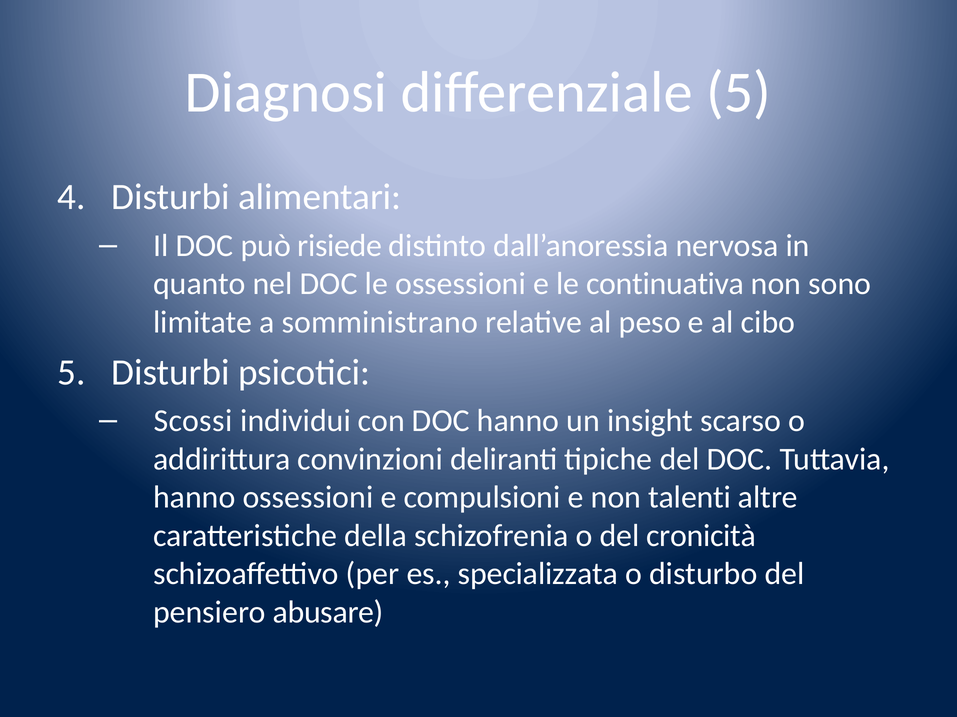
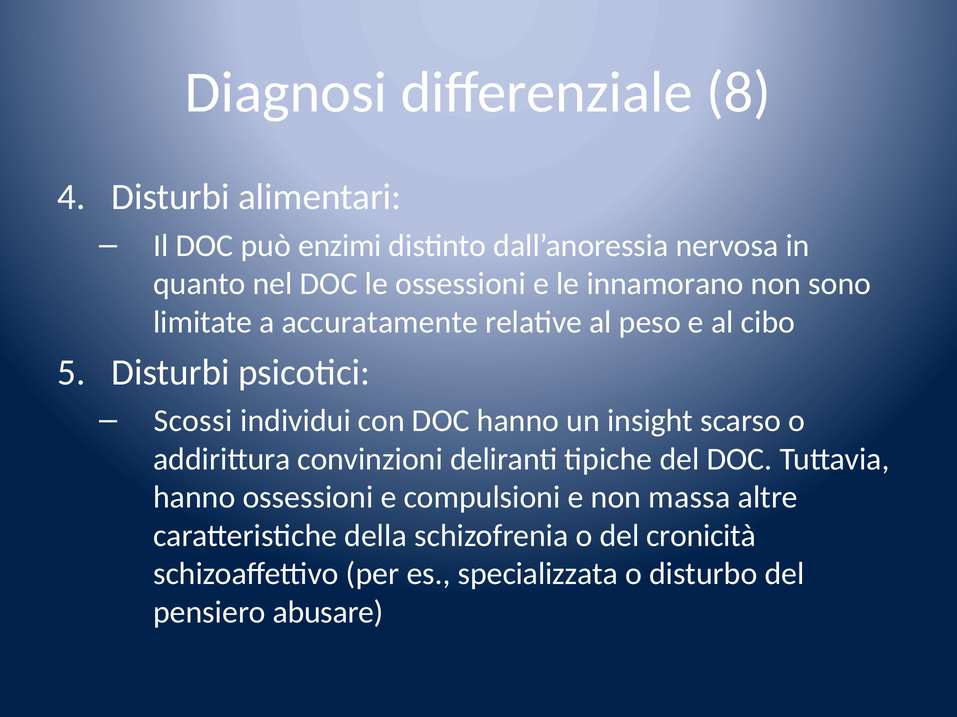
differenziale 5: 5 -> 8
risiede: risiede -> enzimi
continuativa: continuativa -> innamorano
somministrano: somministrano -> accuratamente
talenti: talenti -> massa
